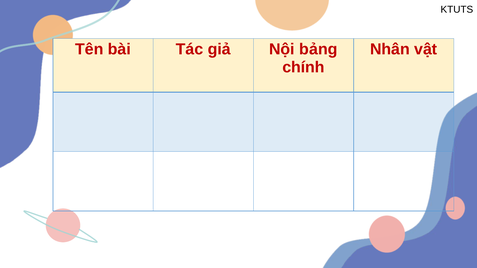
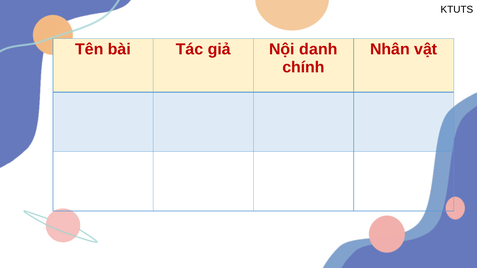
bảng: bảng -> danh
